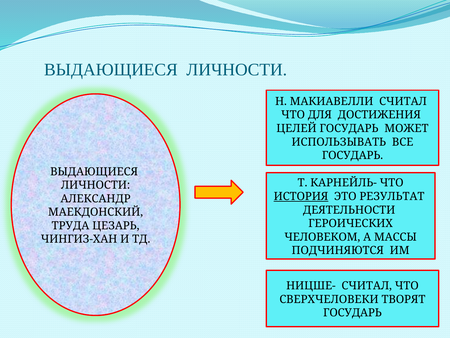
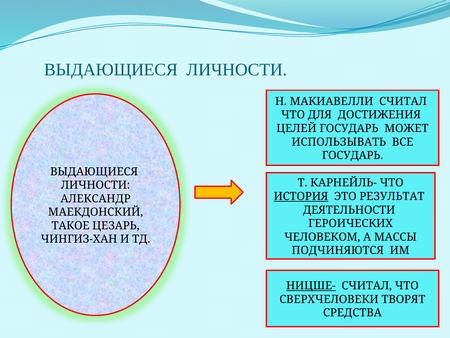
ТРУДА: ТРУДА -> ТАКОЕ
НИЦШЕ- underline: none -> present
ГОСУДАРЬ at (352, 312): ГОСУДАРЬ -> СРЕДСТВА
